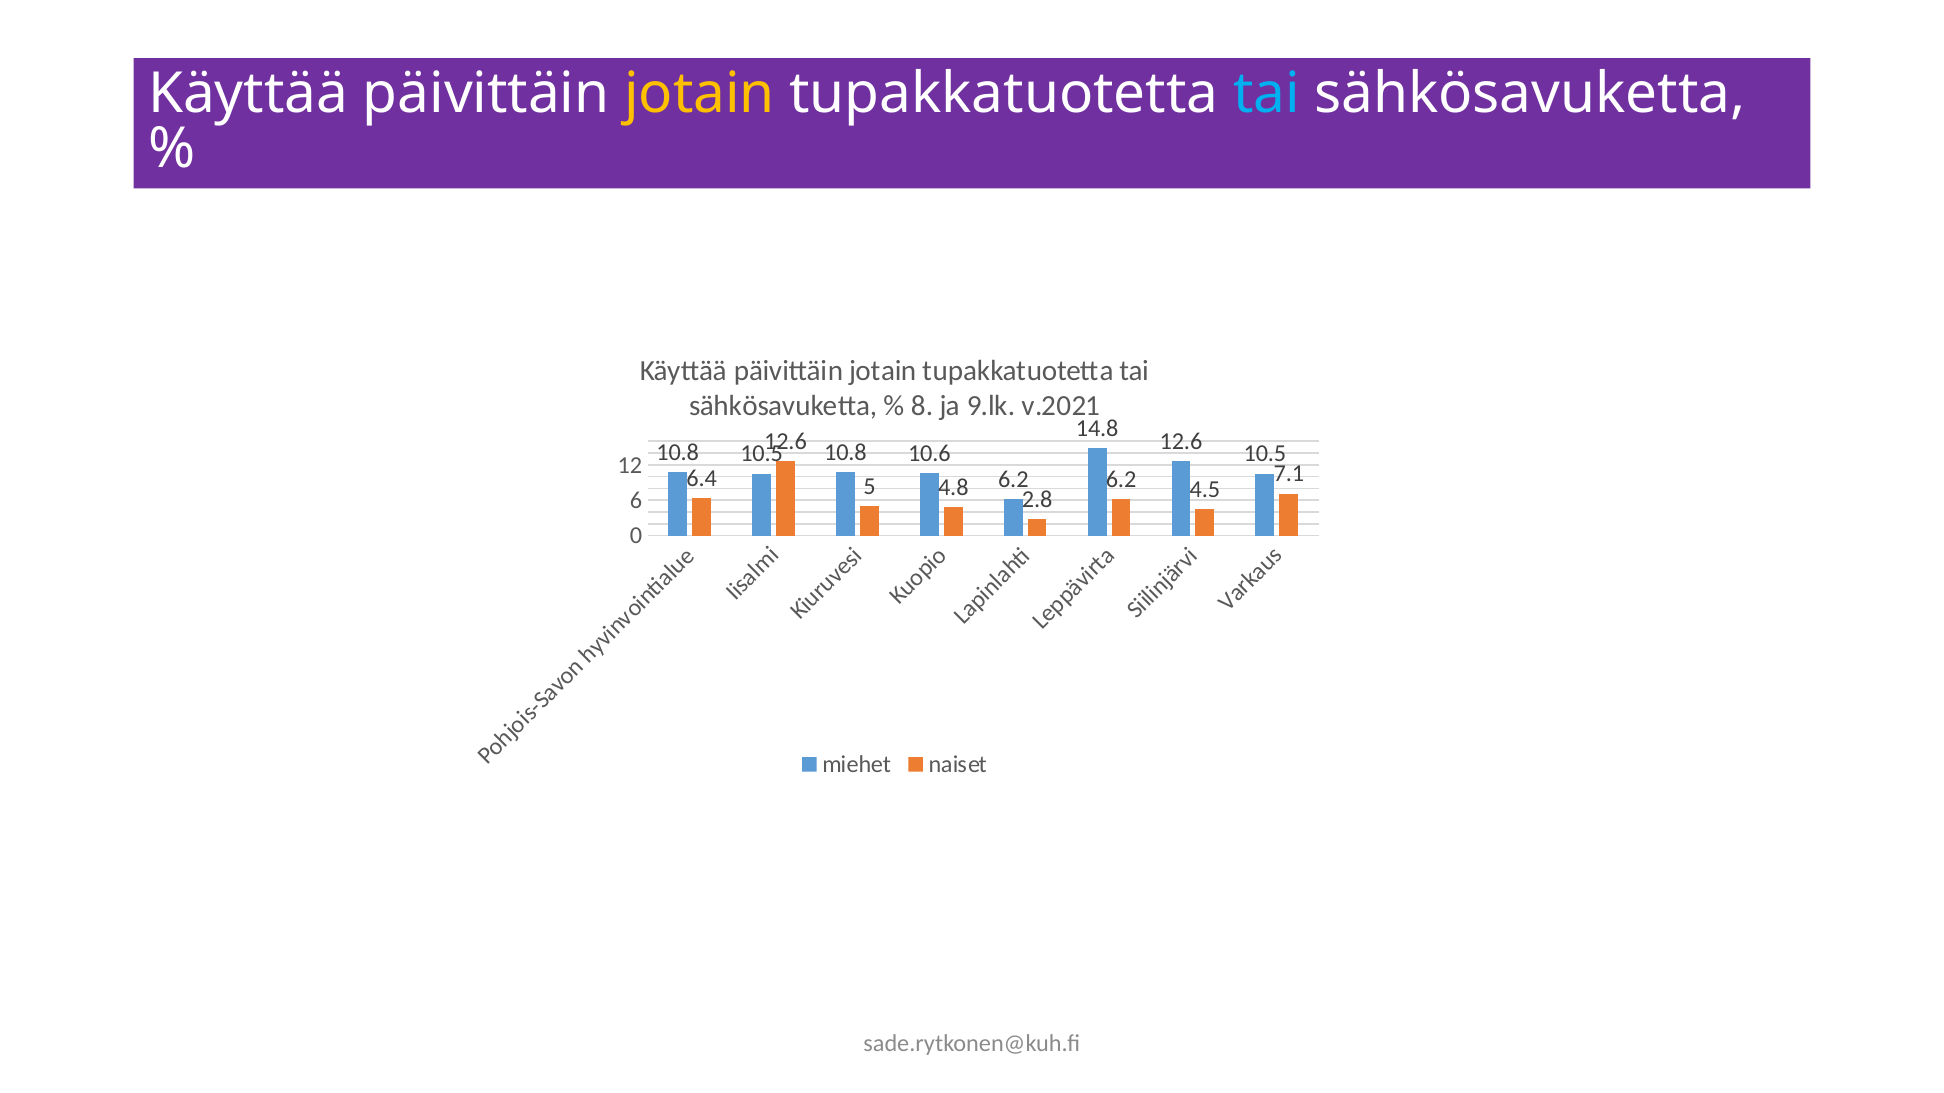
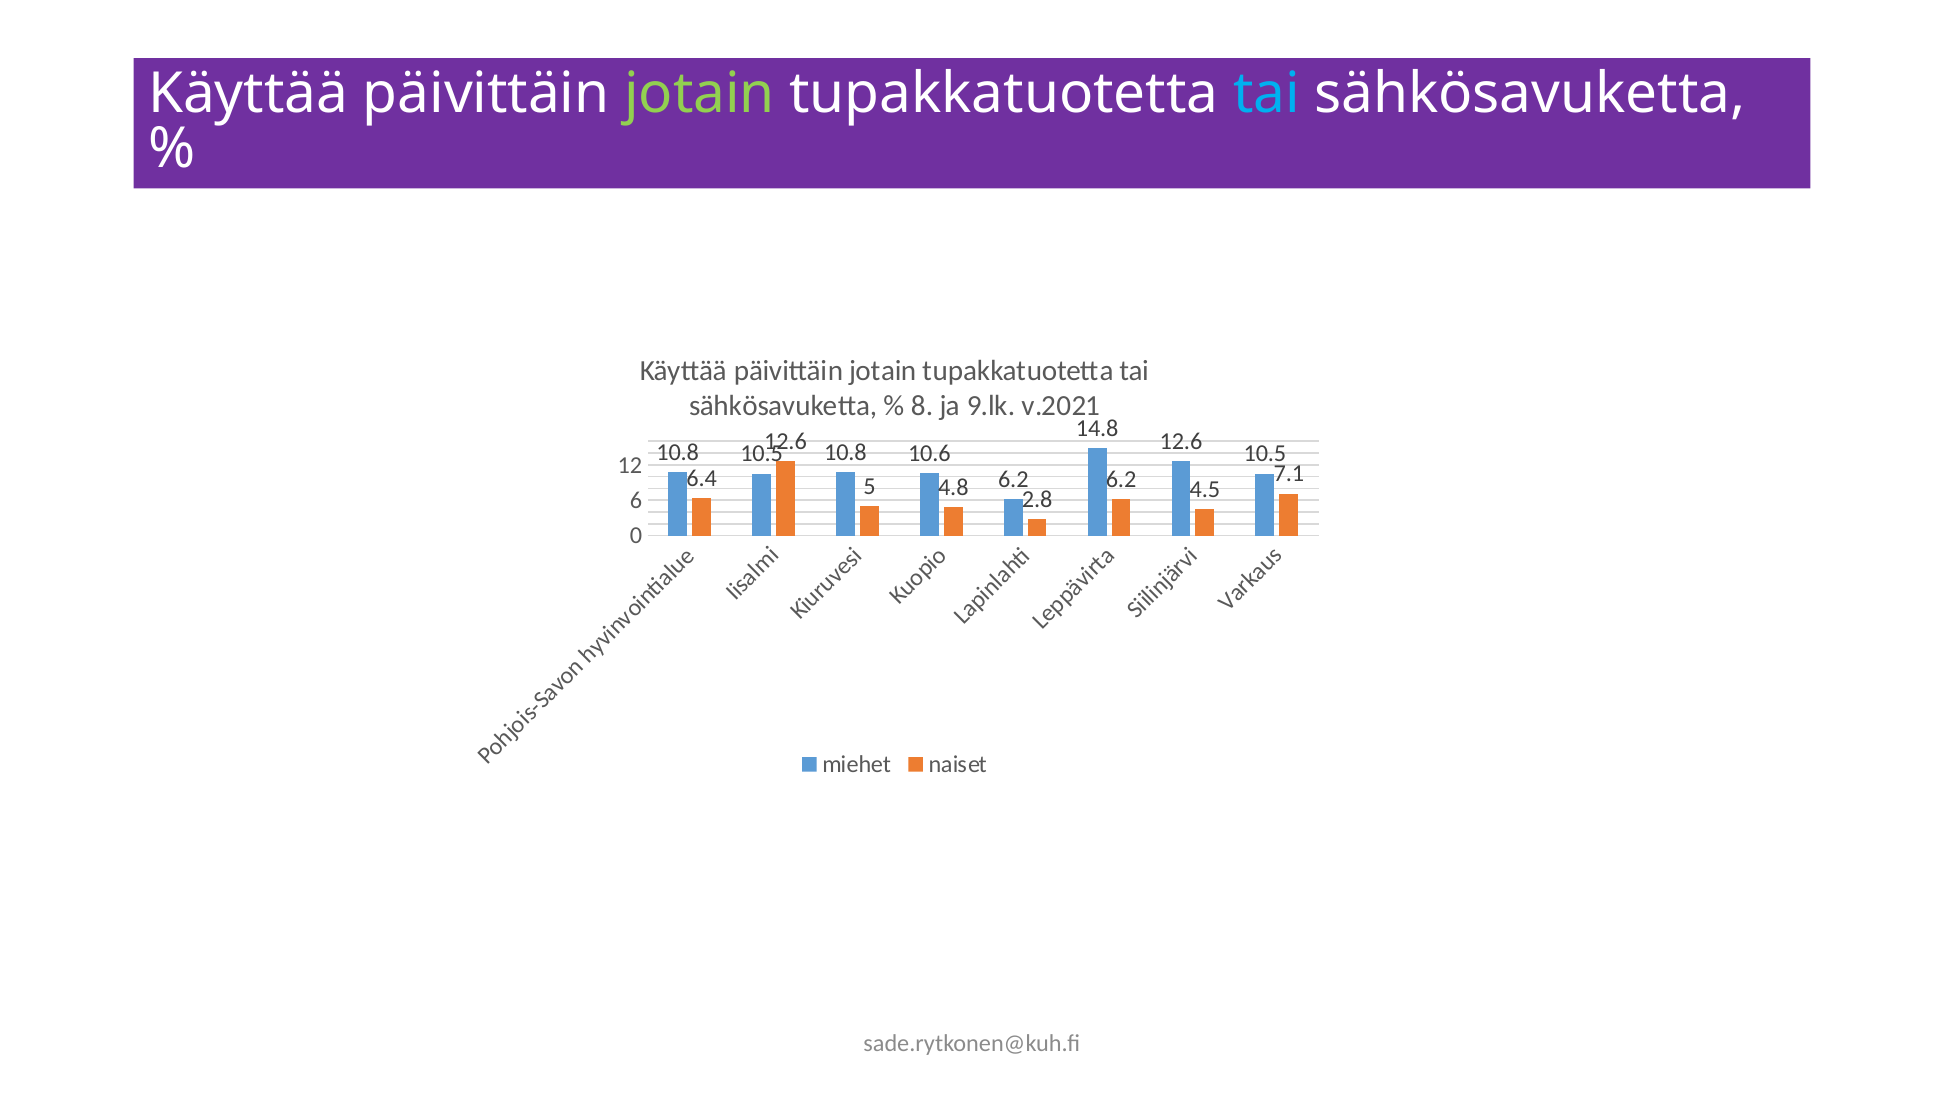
jotain at (700, 94) colour: yellow -> light green
